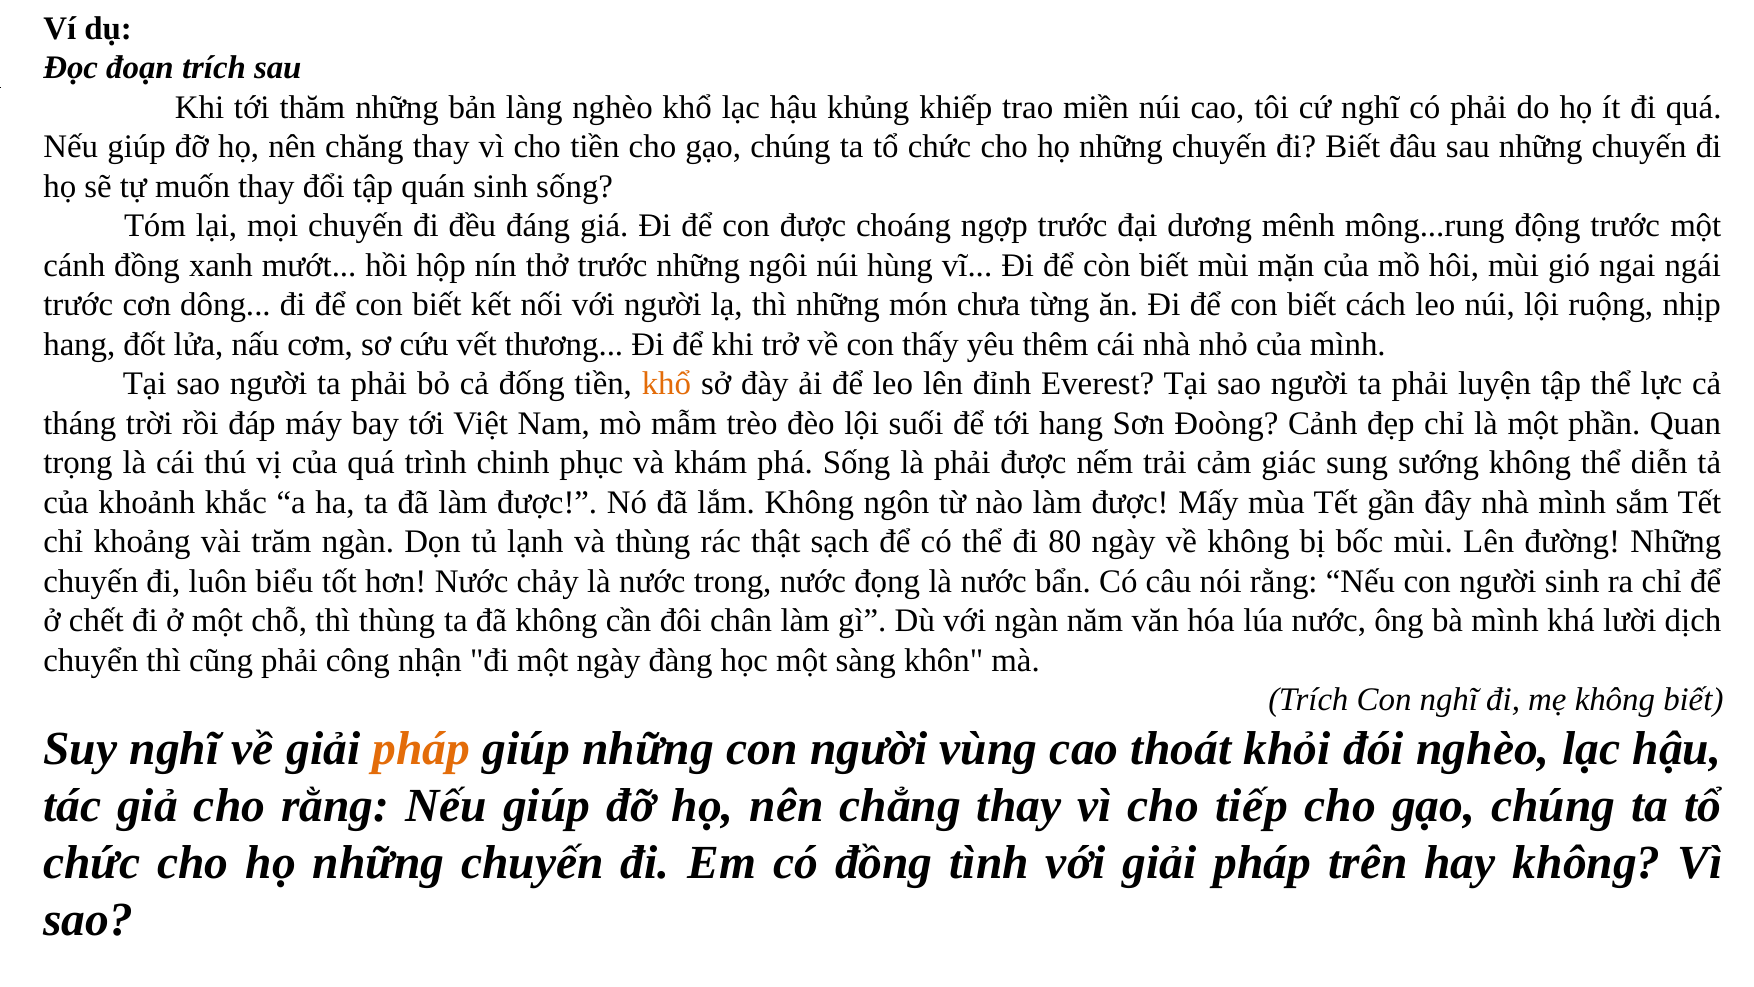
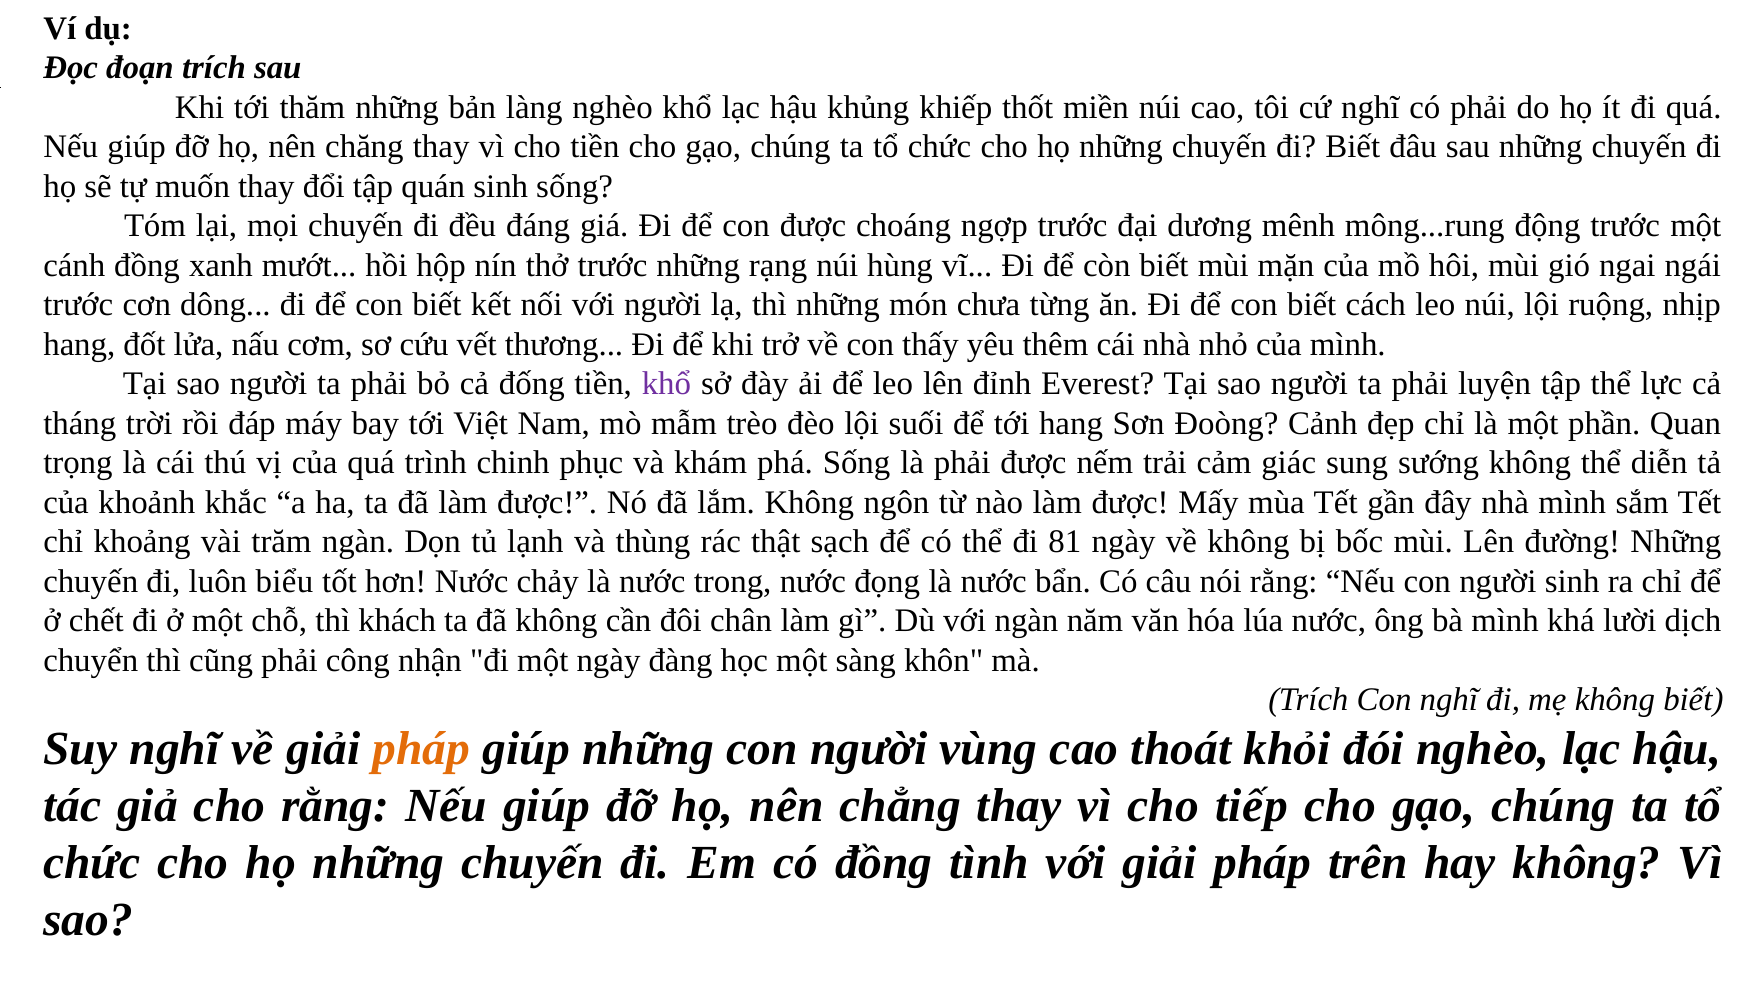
trao: trao -> thốt
ngôi: ngôi -> rạng
khổ at (666, 384) colour: orange -> purple
80: 80 -> 81
thì thùng: thùng -> khách
